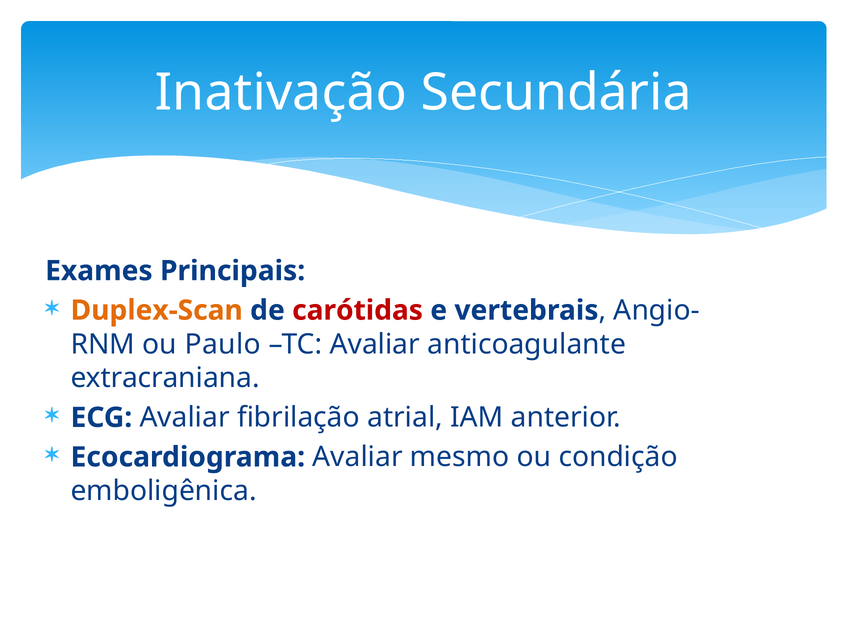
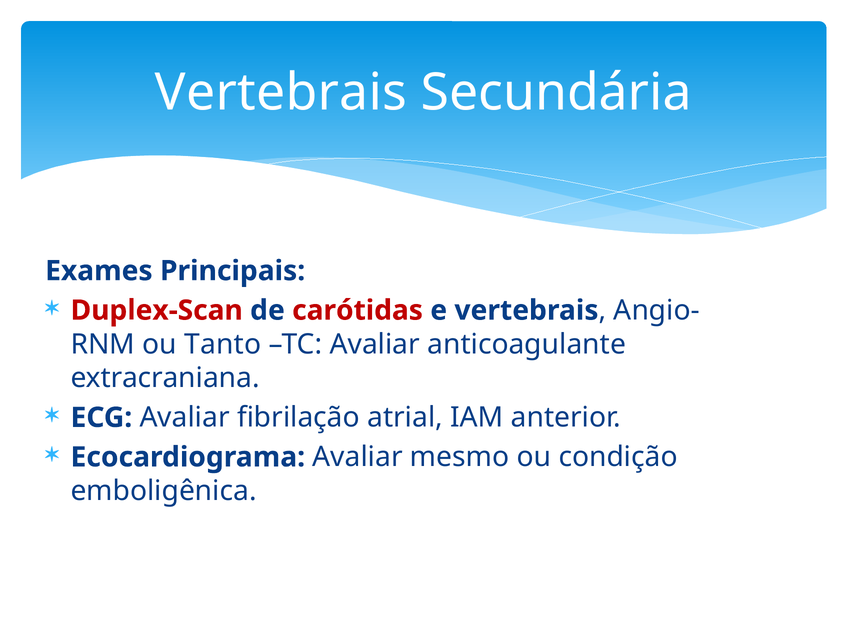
Inativação at (281, 93): Inativação -> Vertebrais
Duplex-Scan colour: orange -> red
Paulo: Paulo -> Tanto
